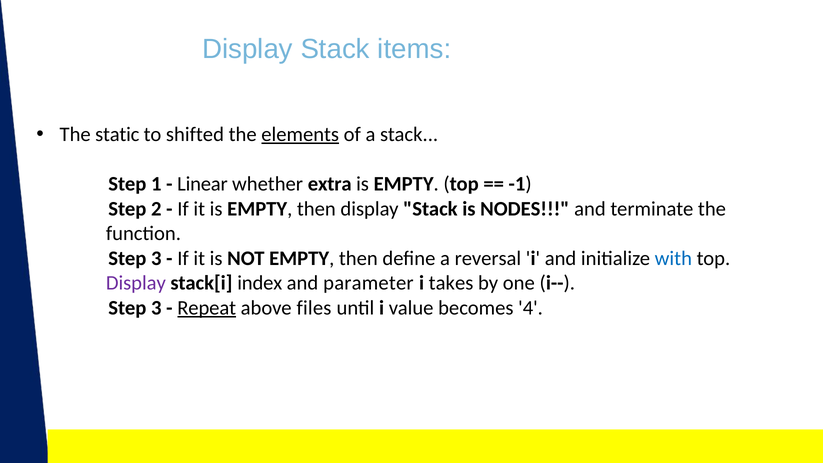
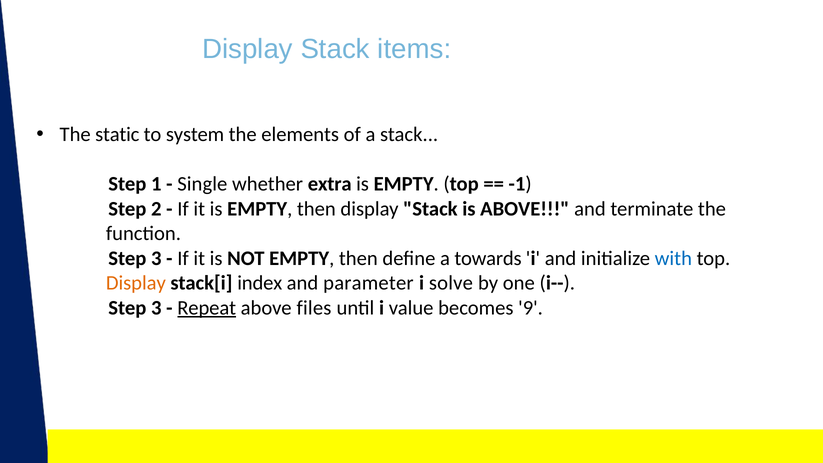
shifted: shifted -> system
elements underline: present -> none
Linear: Linear -> Single
is NODES: NODES -> ABOVE
reversal: reversal -> towards
Display at (136, 283) colour: purple -> orange
takes: takes -> solve
4: 4 -> 9
